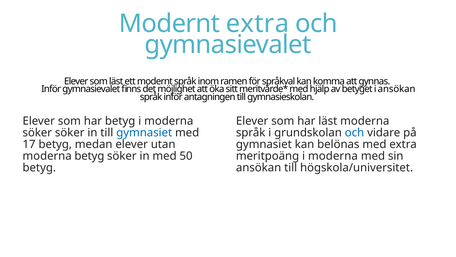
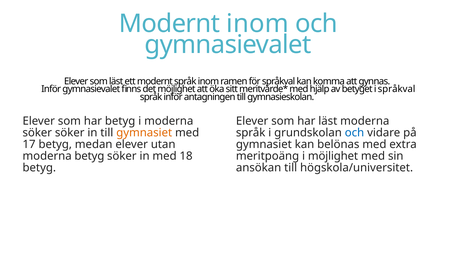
Modernt extra: extra -> inom
i ansökan: ansökan -> språkval
gymnasiet at (144, 132) colour: blue -> orange
50: 50 -> 18
meritpoäng i moderna: moderna -> möjlighet
